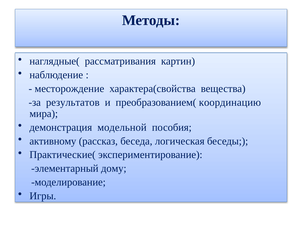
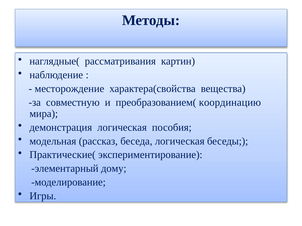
результатов: результатов -> совместную
демонстрация модельной: модельной -> логическая
активному: активному -> модельная
